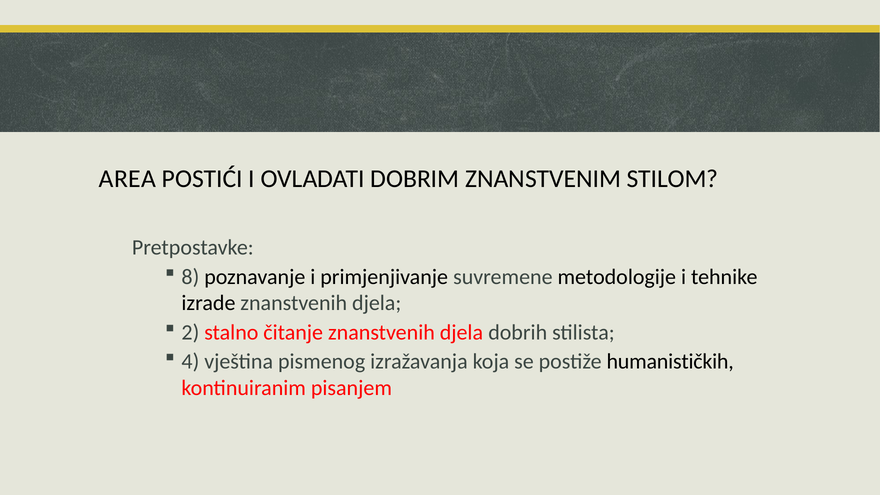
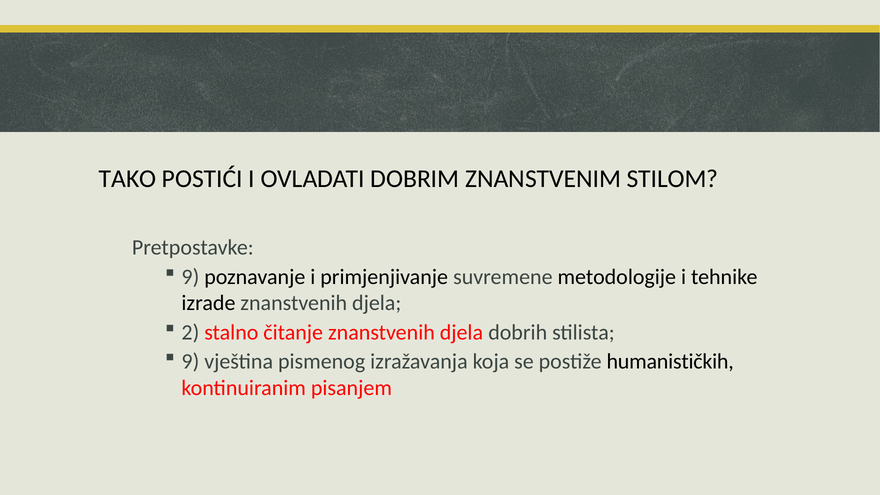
AREA: AREA -> TAKO
8 at (190, 277): 8 -> 9
4 at (190, 362): 4 -> 9
